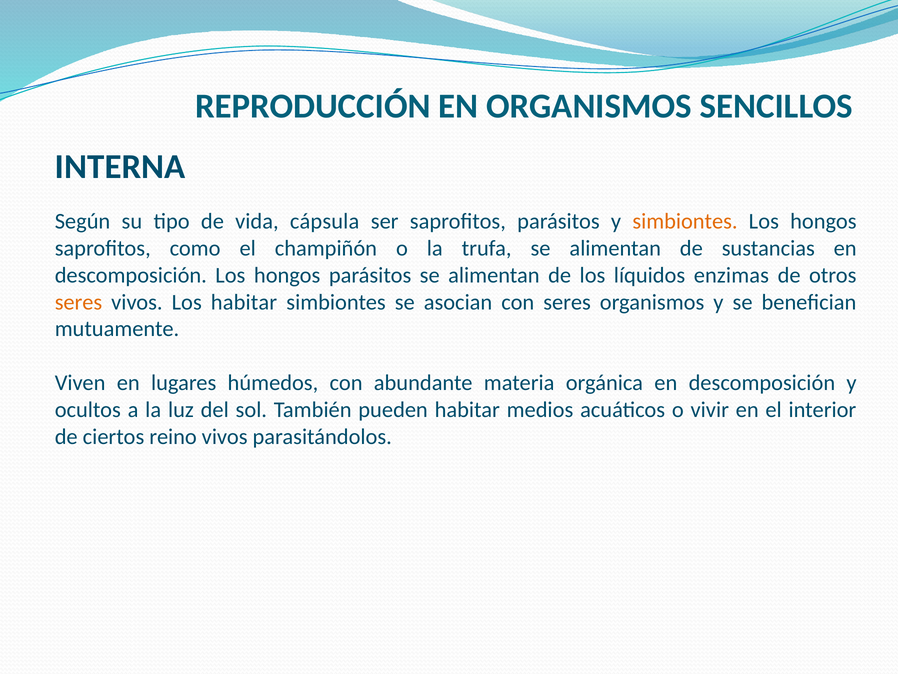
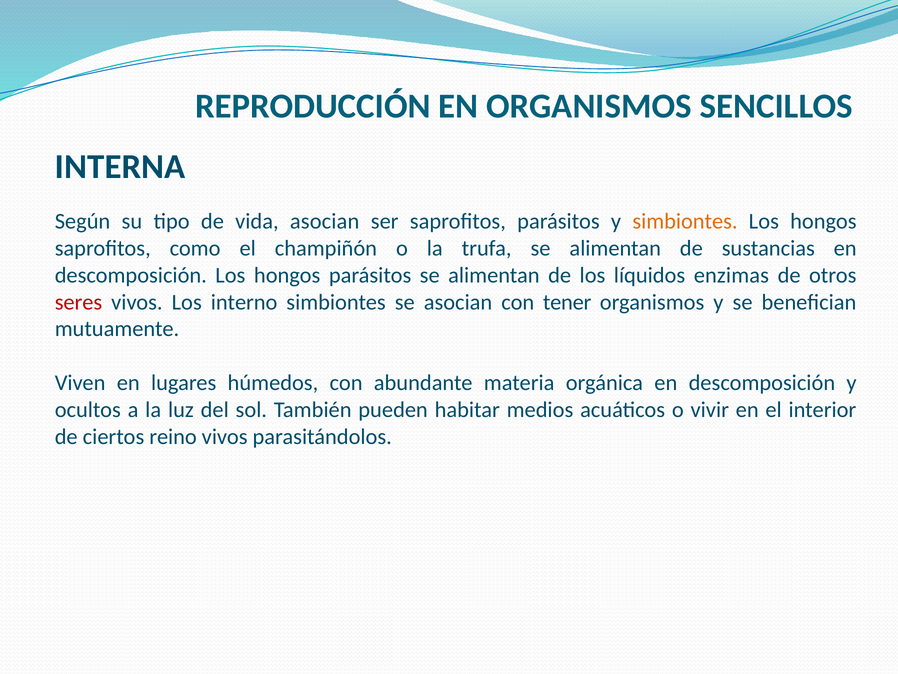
vida cápsula: cápsula -> asocian
seres at (78, 302) colour: orange -> red
Los habitar: habitar -> interno
con seres: seres -> tener
